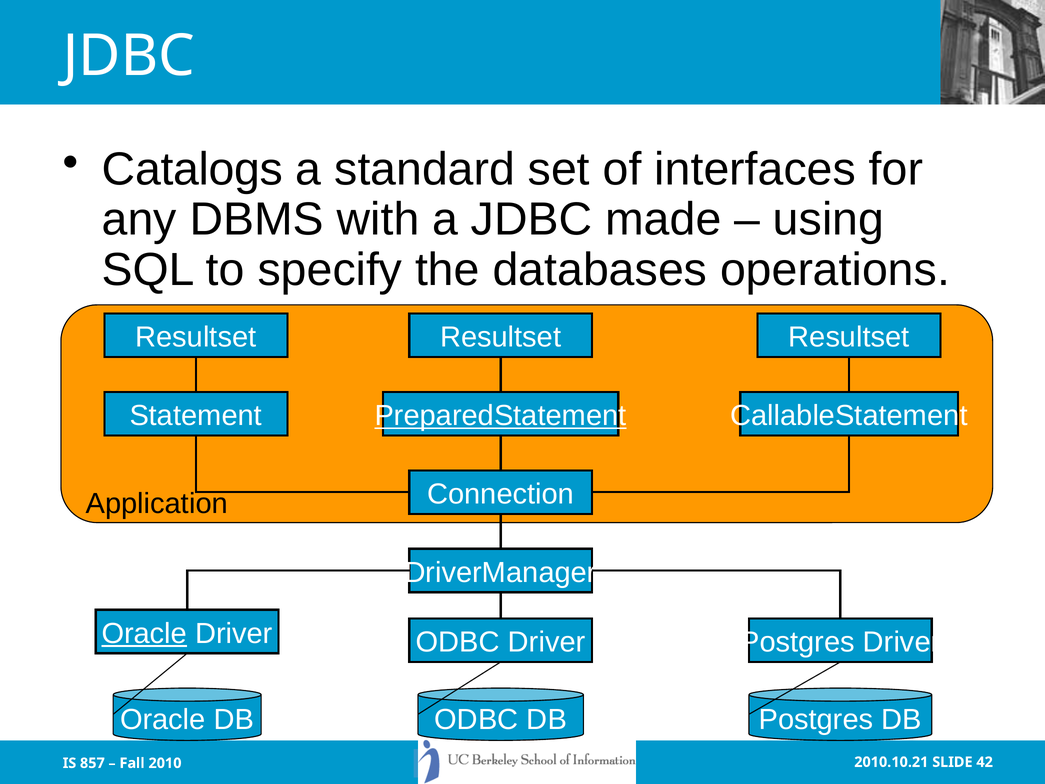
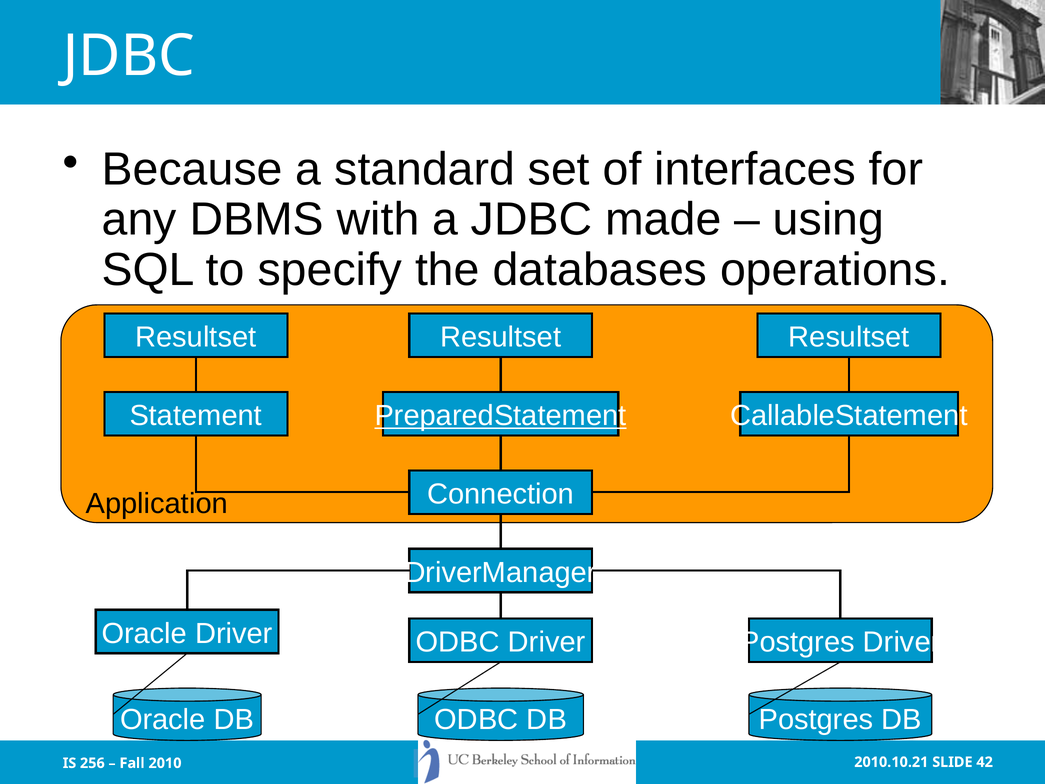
Catalogs: Catalogs -> Because
Oracle at (144, 633) underline: present -> none
857: 857 -> 256
